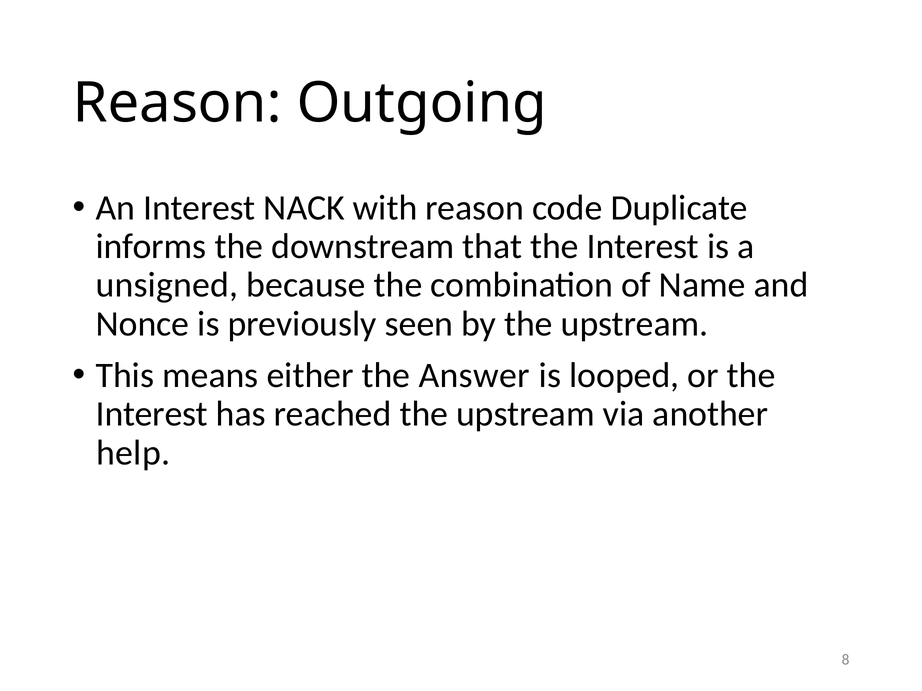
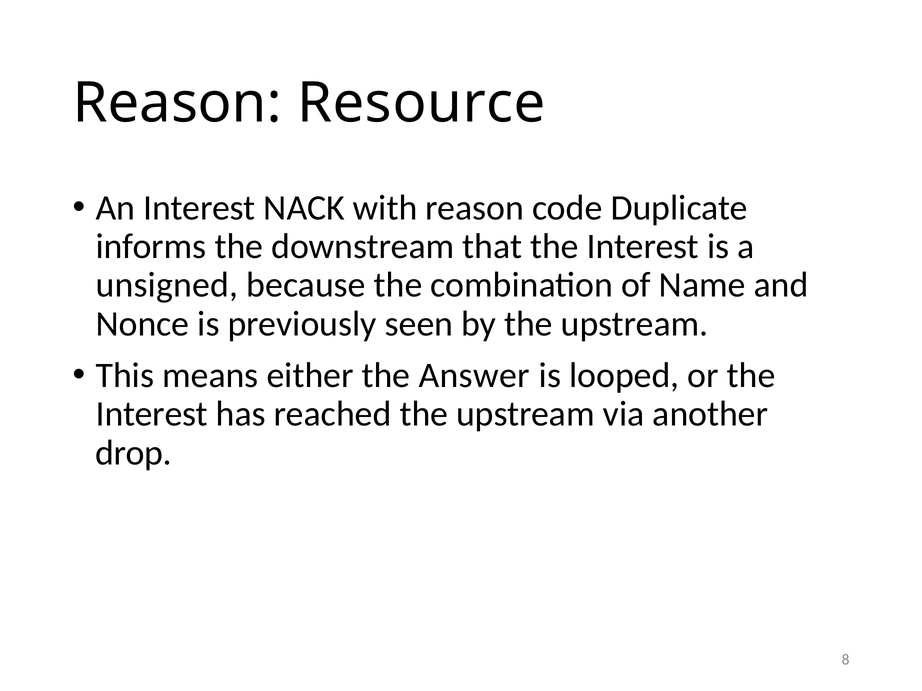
Outgoing: Outgoing -> Resource
help: help -> drop
